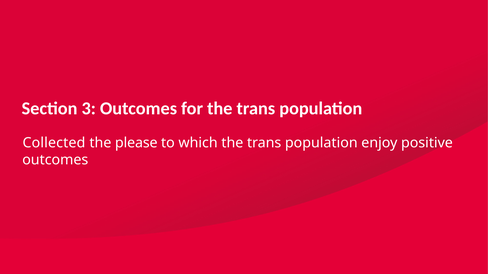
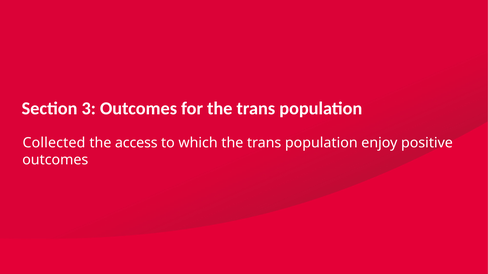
please: please -> access
